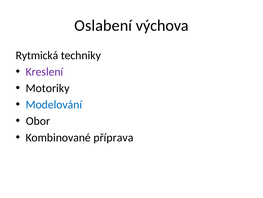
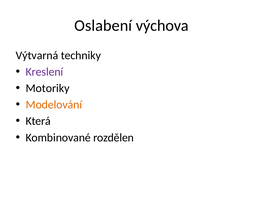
Rytmická: Rytmická -> Výtvarná
Modelování colour: blue -> orange
Obor: Obor -> Která
příprava: příprava -> rozdělen
